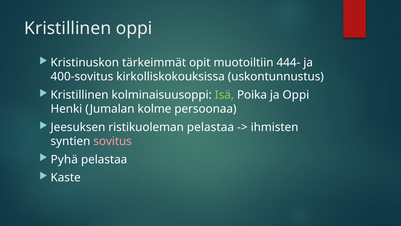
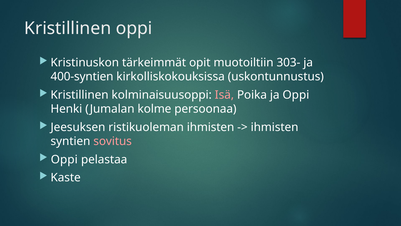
444-: 444- -> 303-
400-sovitus: 400-sovitus -> 400-syntien
Isä colour: light green -> pink
ristikuoleman pelastaa: pelastaa -> ihmisten
Pyhä at (64, 159): Pyhä -> Oppi
